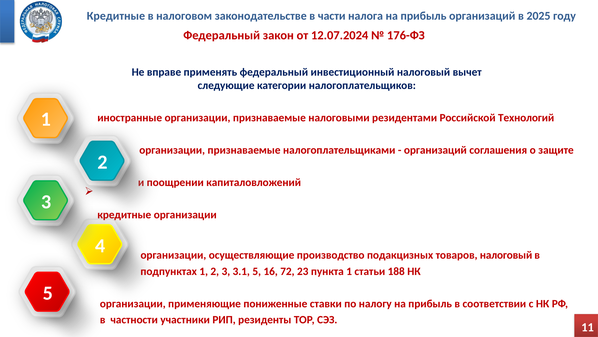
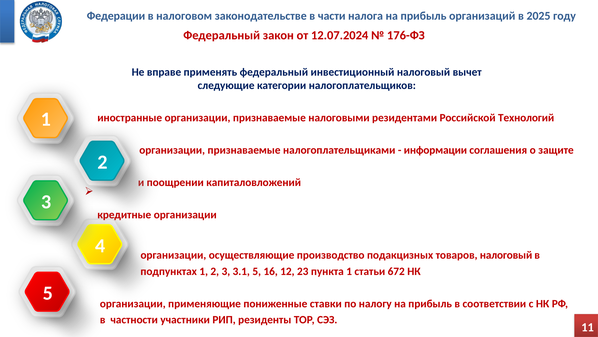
Кредитные at (116, 16): Кредитные -> Федерации
организаций at (435, 150): организаций -> информации
72: 72 -> 12
188: 188 -> 672
